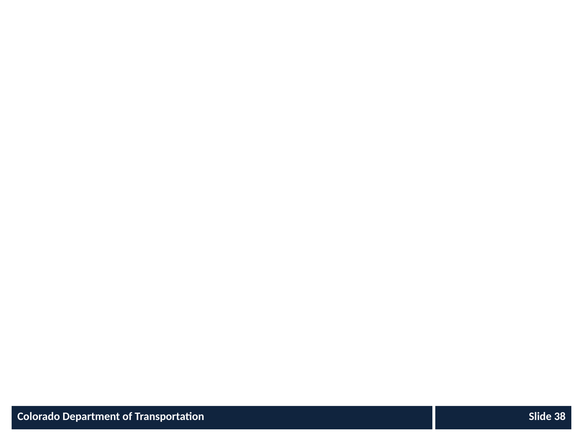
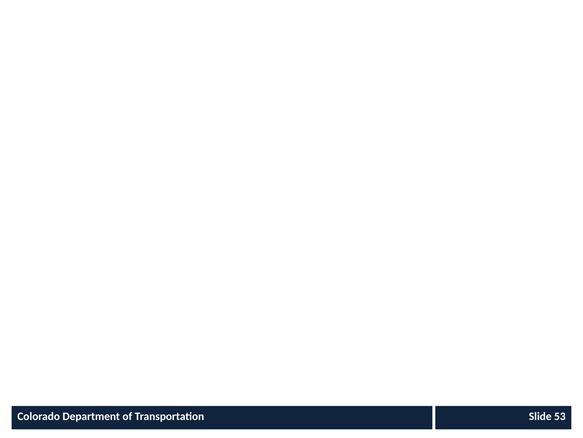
38: 38 -> 53
